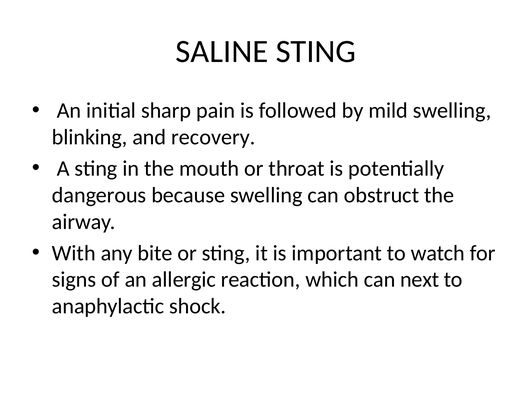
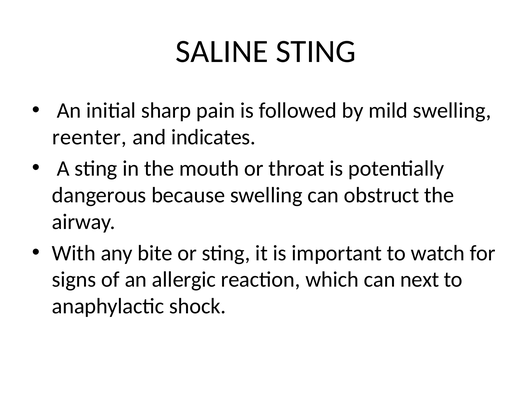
blinking: blinking -> reenter
recovery: recovery -> indicates
